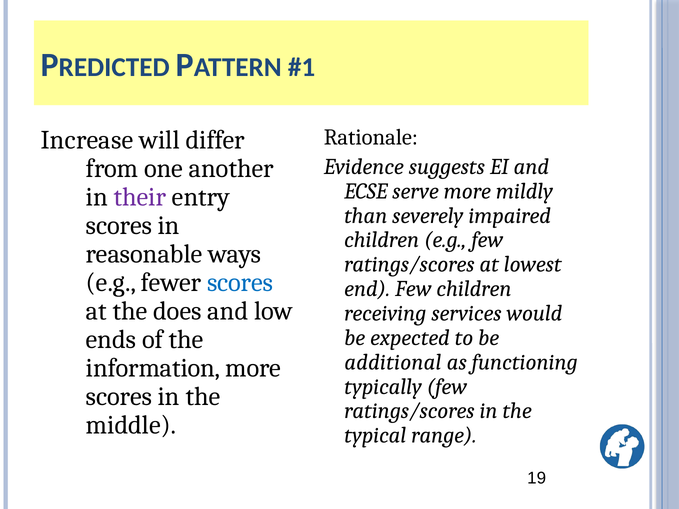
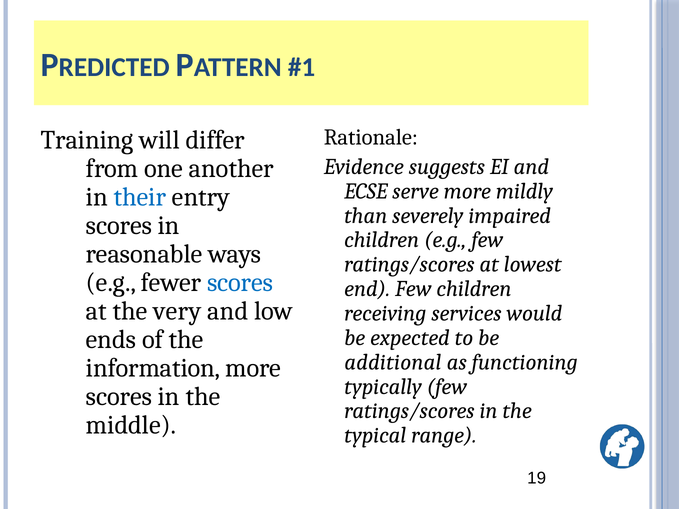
Increase: Increase -> Training
their colour: purple -> blue
does: does -> very
